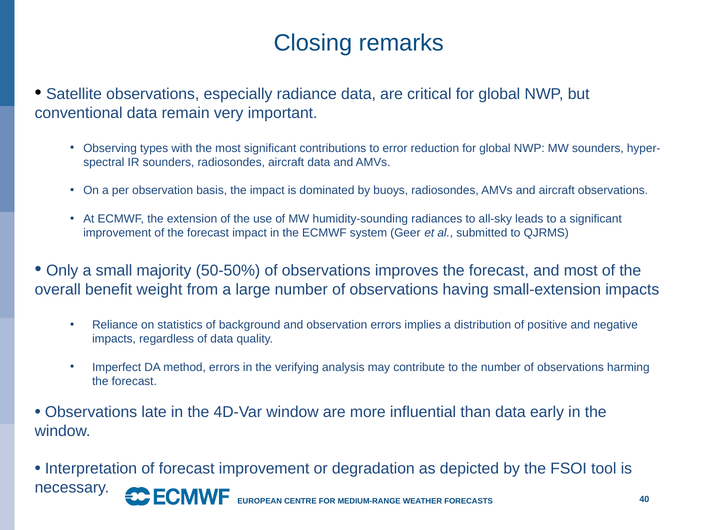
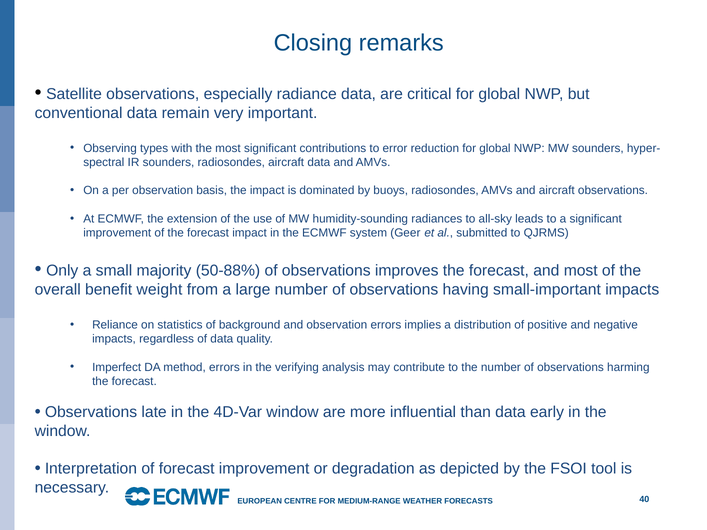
50-50%: 50-50% -> 50-88%
small-extension: small-extension -> small-important
